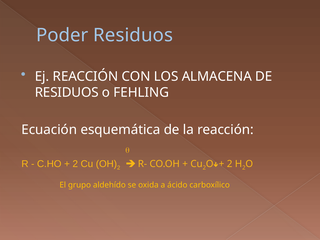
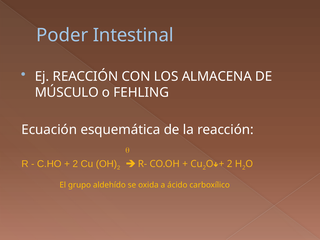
Poder Residuos: Residuos -> Intestinal
RESIDUOS at (67, 92): RESIDUOS -> MÚSCULO
